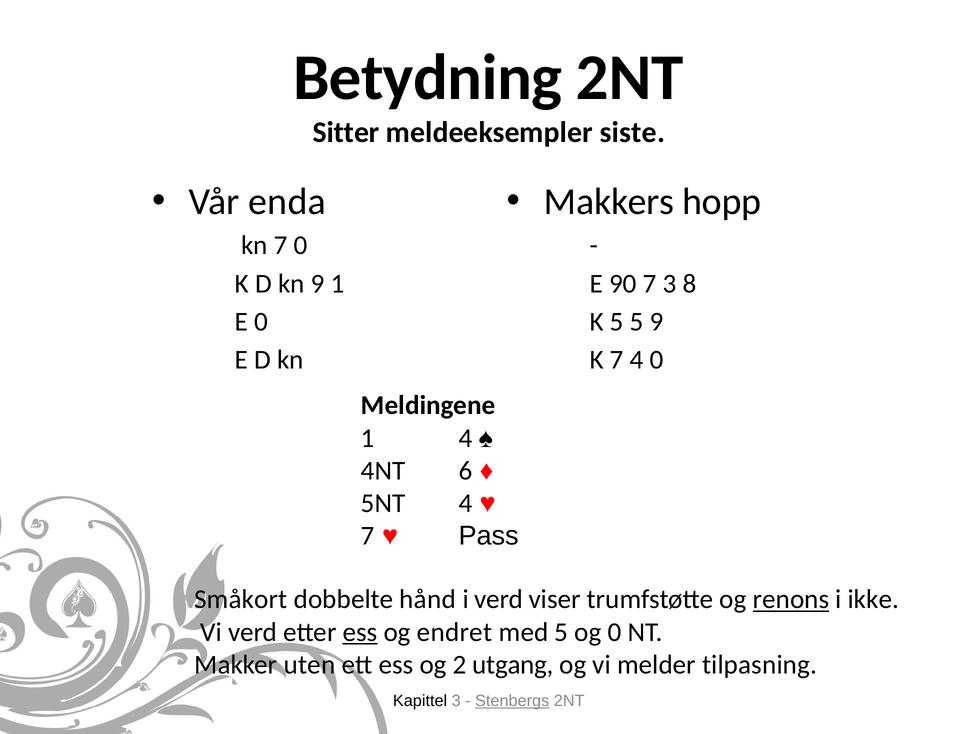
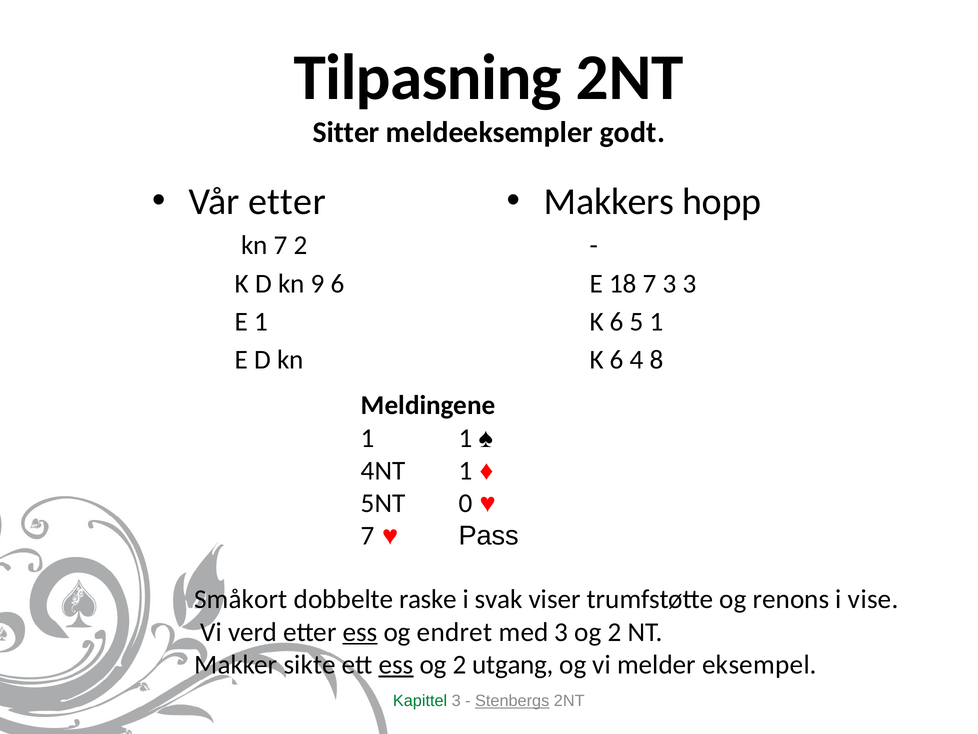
Betydning: Betydning -> Tilpasning
siste: siste -> godt
Vår enda: enda -> etter
7 0: 0 -> 2
9 1: 1 -> 6
90: 90 -> 18
3 8: 8 -> 3
0 at (261, 321): 0 -> 1
5 at (617, 321): 5 -> 6
5 9: 9 -> 1
7 at (617, 359): 7 -> 6
4 0: 0 -> 8
4 at (466, 438): 4 -> 1
4NT 6: 6 -> 1
5NT 4: 4 -> 0
hånd: hånd -> raske
i verd: verd -> svak
renons underline: present -> none
ikke: ikke -> vise
med 5: 5 -> 3
0 at (615, 632): 0 -> 2
uten: uten -> sikte
ess at (396, 664) underline: none -> present
tilpasning: tilpasning -> eksempel
Kapittel colour: black -> green
